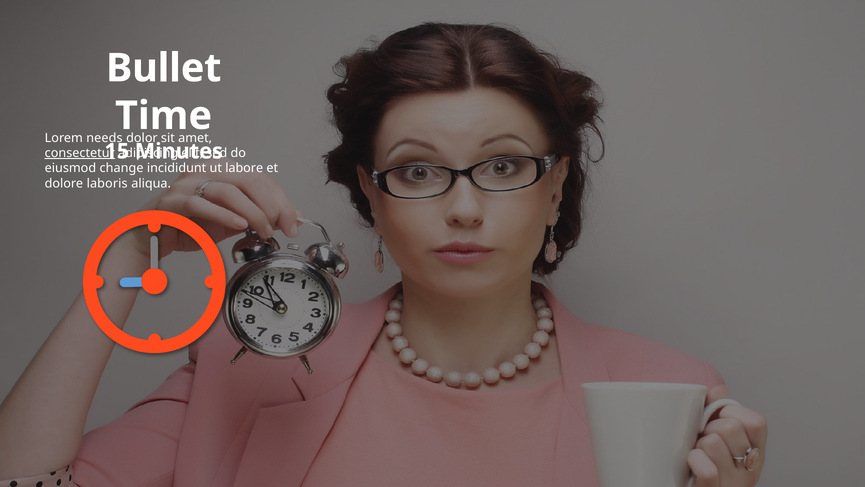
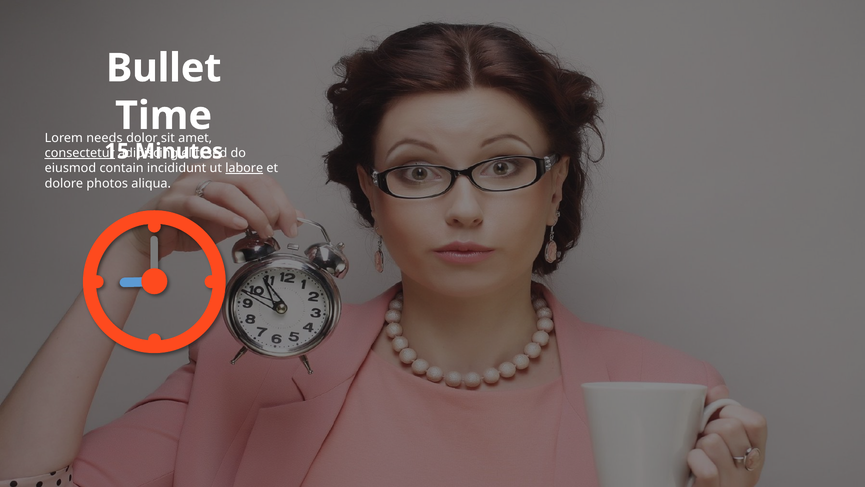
change: change -> contain
labore underline: none -> present
laboris: laboris -> photos
